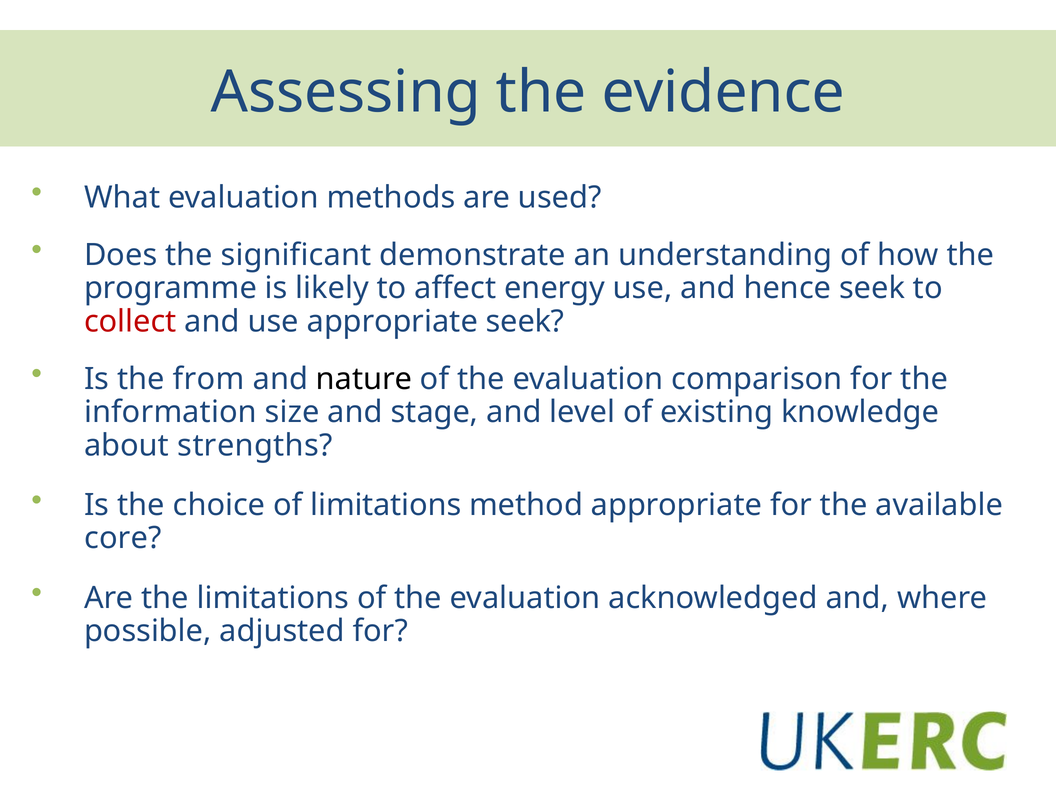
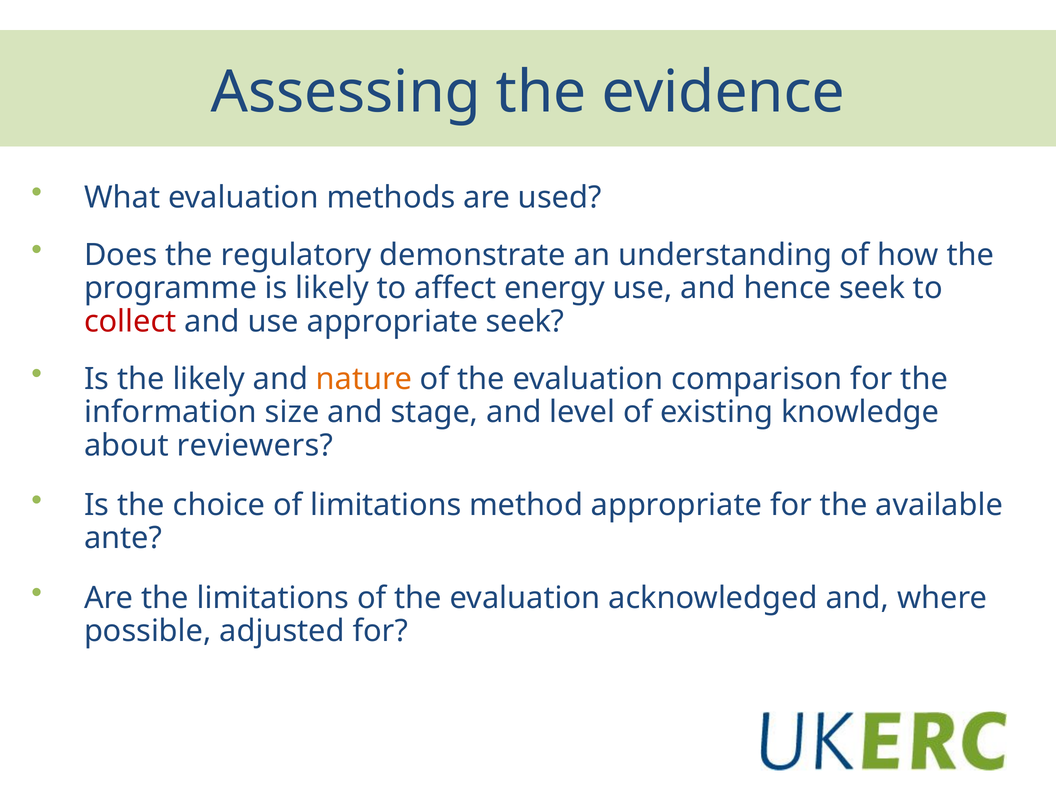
significant: significant -> regulatory
the from: from -> likely
nature colour: black -> orange
strengths: strengths -> reviewers
core: core -> ante
